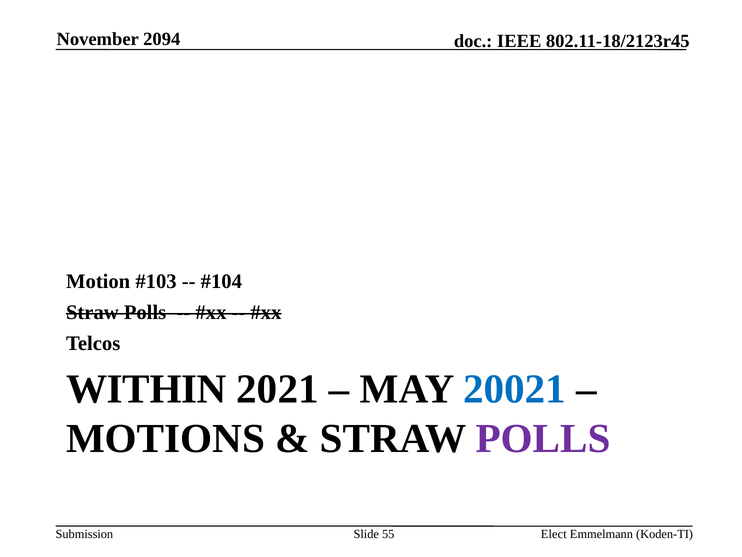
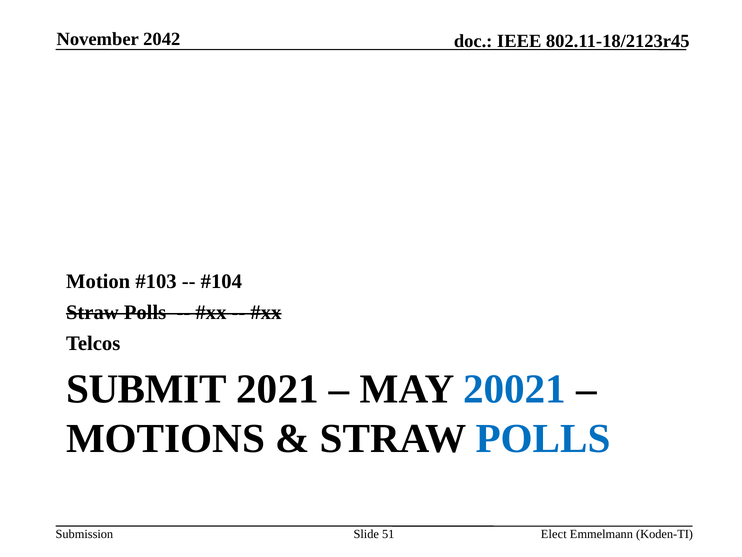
2094: 2094 -> 2042
WITHIN: WITHIN -> SUBMIT
POLLS at (543, 438) colour: purple -> blue
55: 55 -> 51
